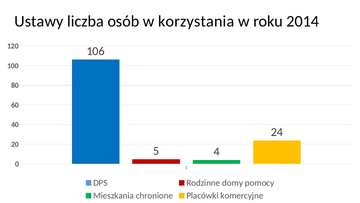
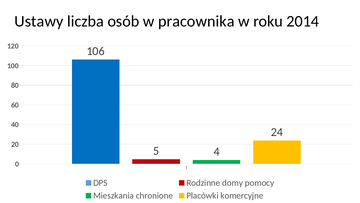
korzystania: korzystania -> pracownika
